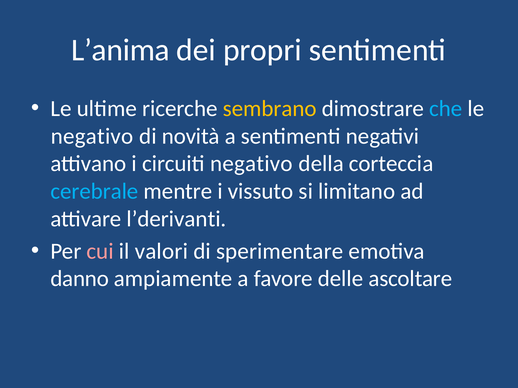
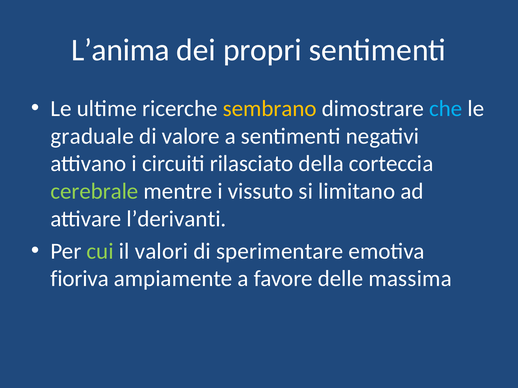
negativo at (92, 136): negativo -> graduale
novità: novità -> valore
circuiti negativo: negativo -> rilasciato
cerebrale colour: light blue -> light green
cui colour: pink -> light green
danno: danno -> fioriva
ascoltare: ascoltare -> massima
